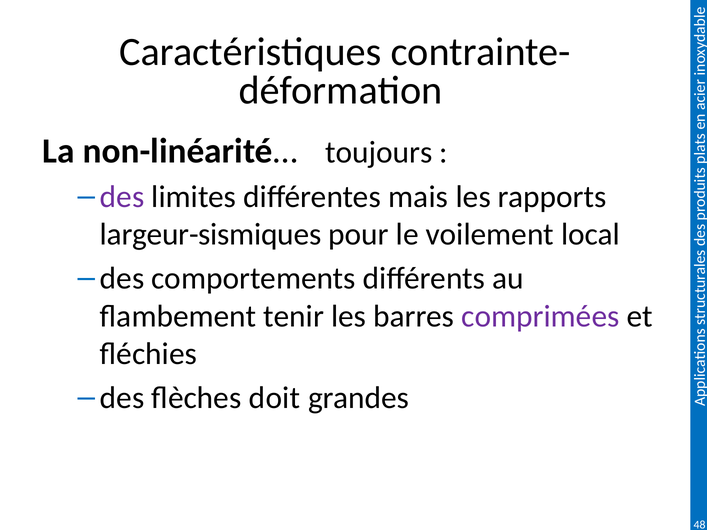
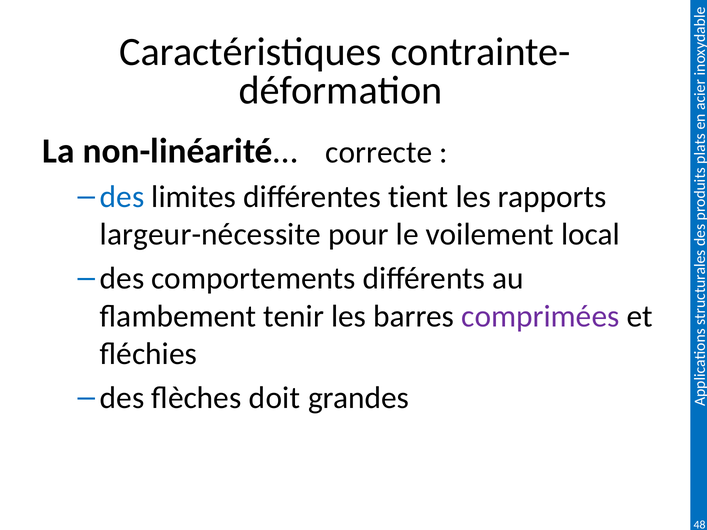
toujours: toujours -> correcte
des at (122, 197) colour: purple -> blue
mais: mais -> tient
largeur-sismiques: largeur-sismiques -> largeur-nécessite
